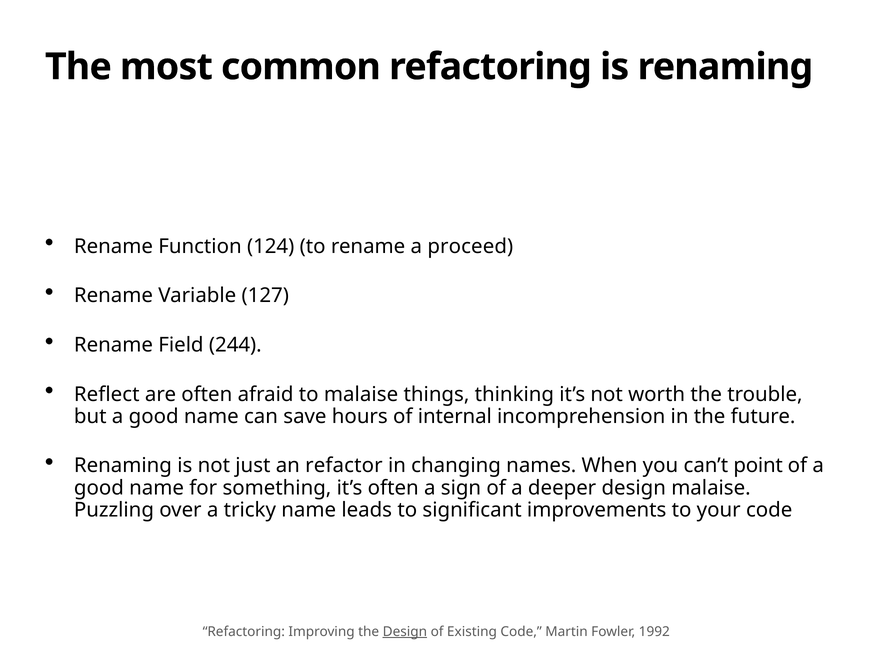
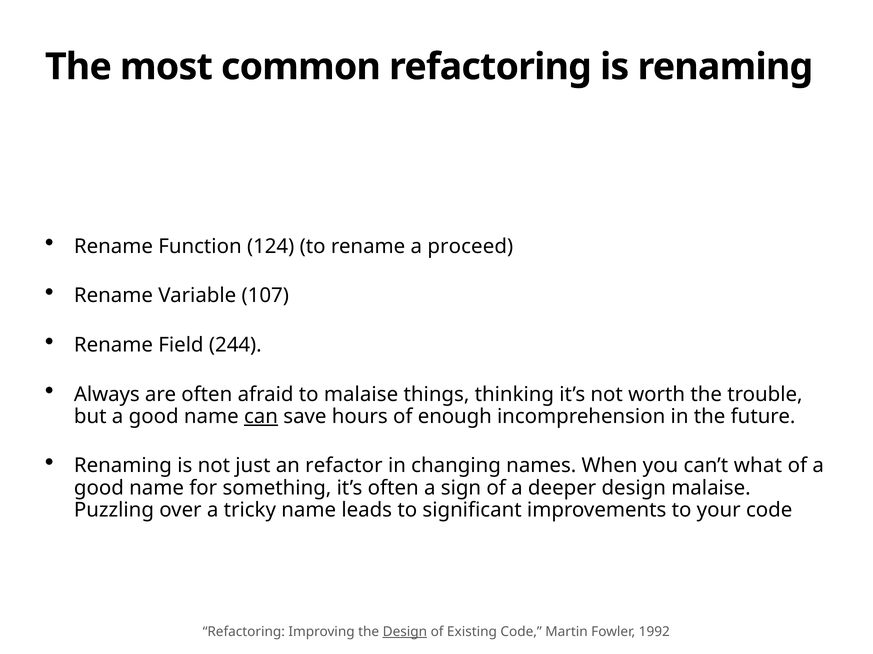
127: 127 -> 107
Reflect: Reflect -> Always
can underline: none -> present
internal: internal -> enough
point: point -> what
